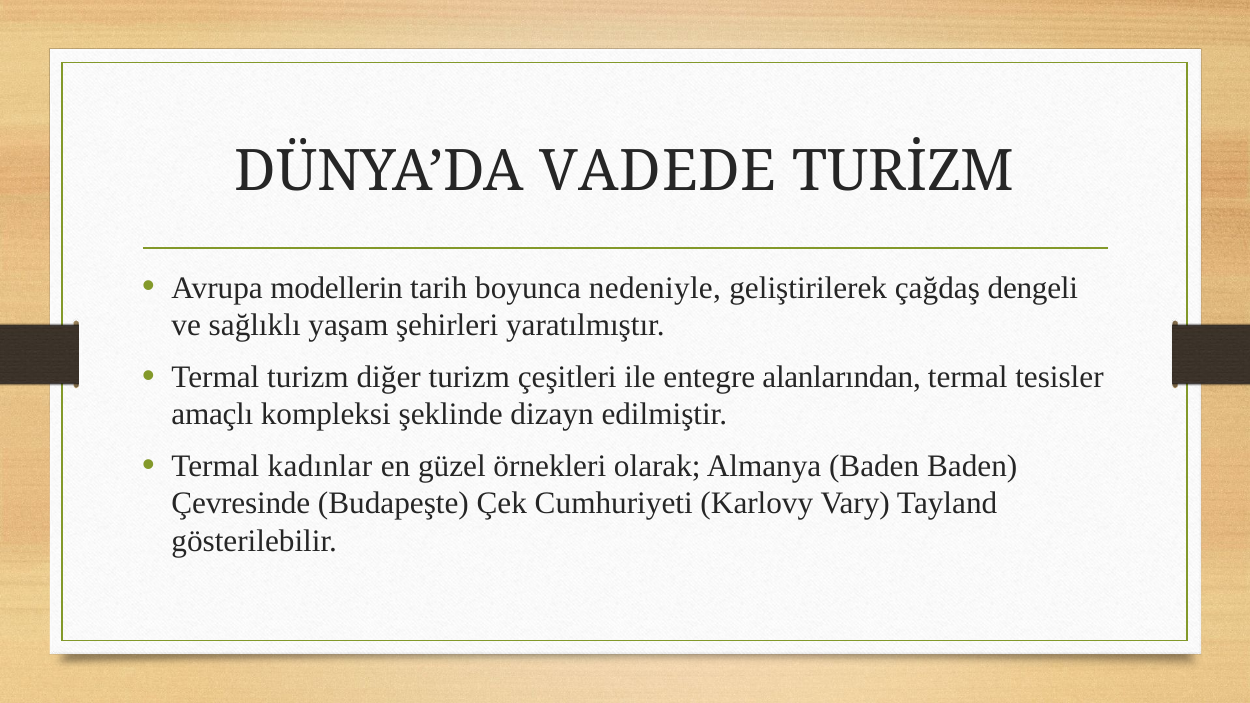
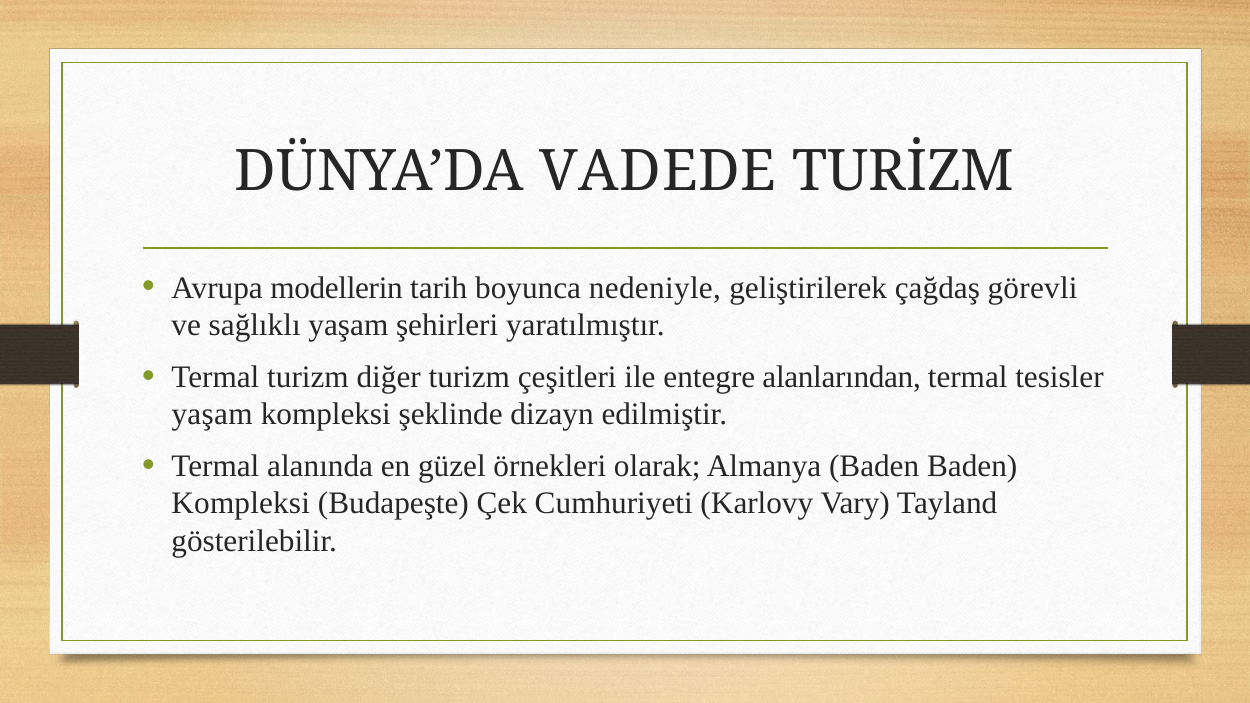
dengeli: dengeli -> görevli
amaçlı at (212, 414): amaçlı -> yaşam
kadınlar: kadınlar -> alanında
Çevresinde at (241, 503): Çevresinde -> Kompleksi
